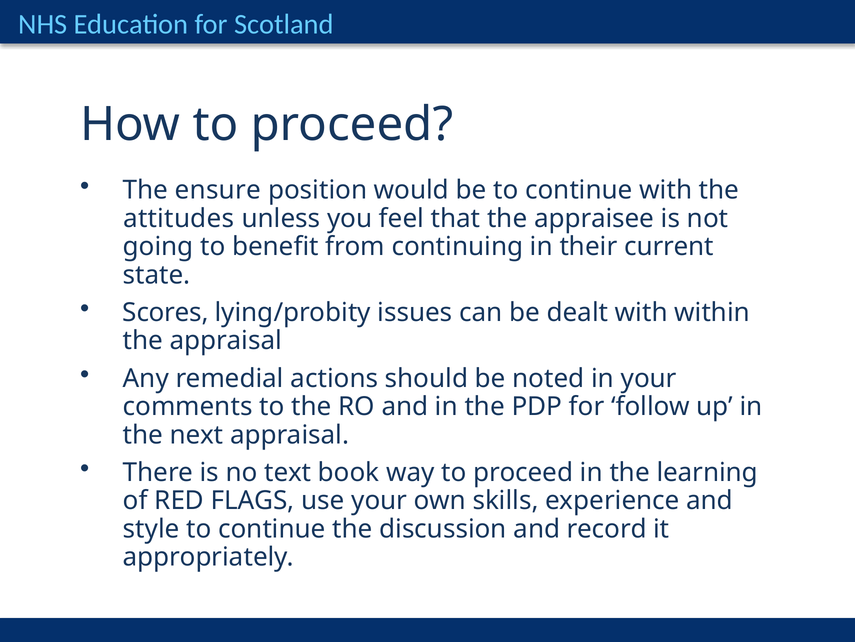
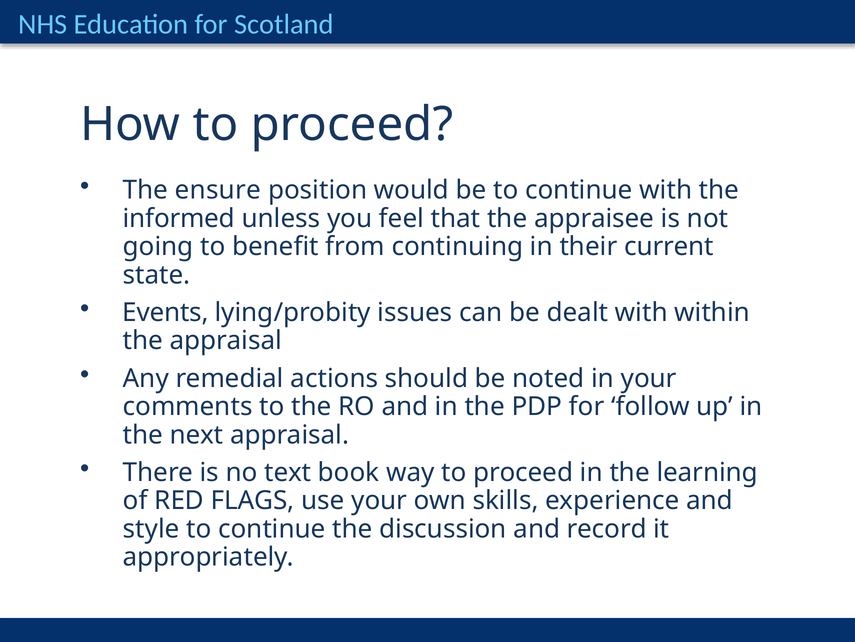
attitudes: attitudes -> informed
Scores: Scores -> Events
